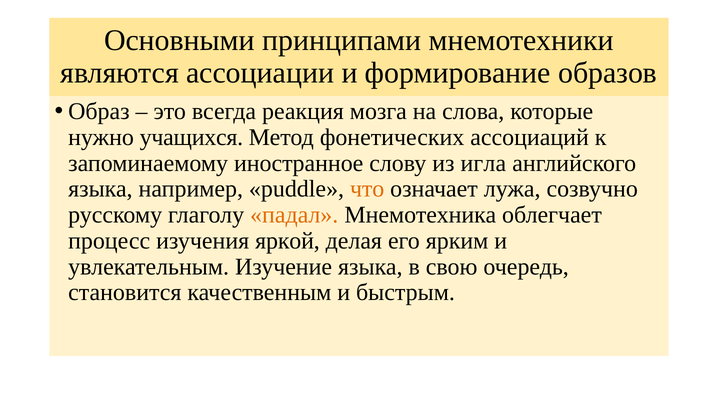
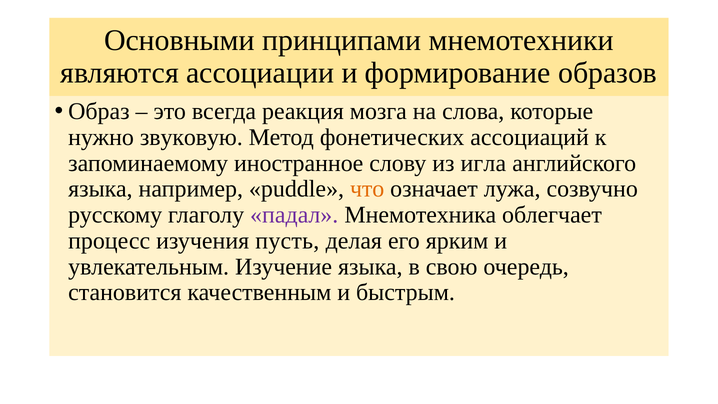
учащихся: учащихся -> звуковую
падал colour: orange -> purple
яркой: яркой -> пусть
